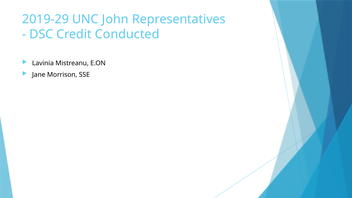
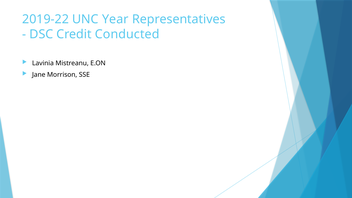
2019-29: 2019-29 -> 2019-22
John: John -> Year
